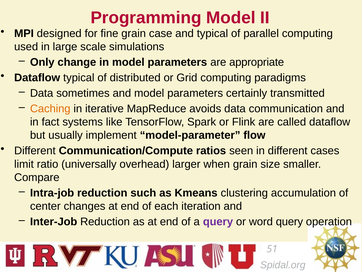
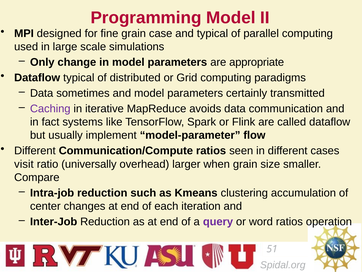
Caching colour: orange -> purple
limit: limit -> visit
word query: query -> ratios
